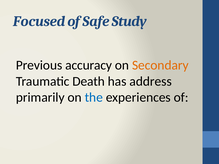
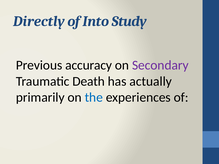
Focused: Focused -> Directly
Safe: Safe -> Into
Secondary colour: orange -> purple
address: address -> actually
